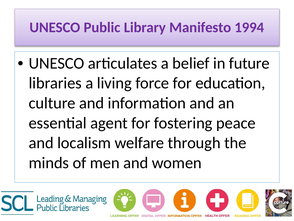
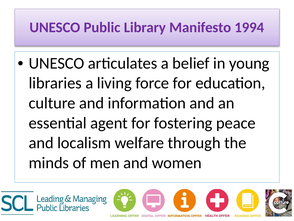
future: future -> young
